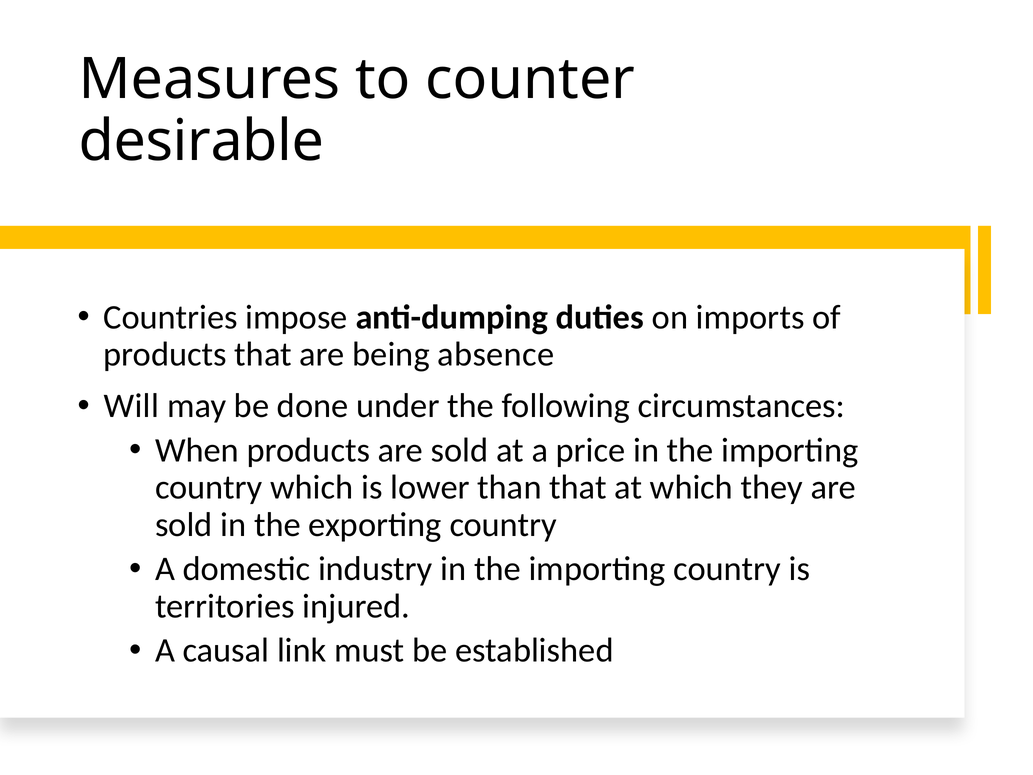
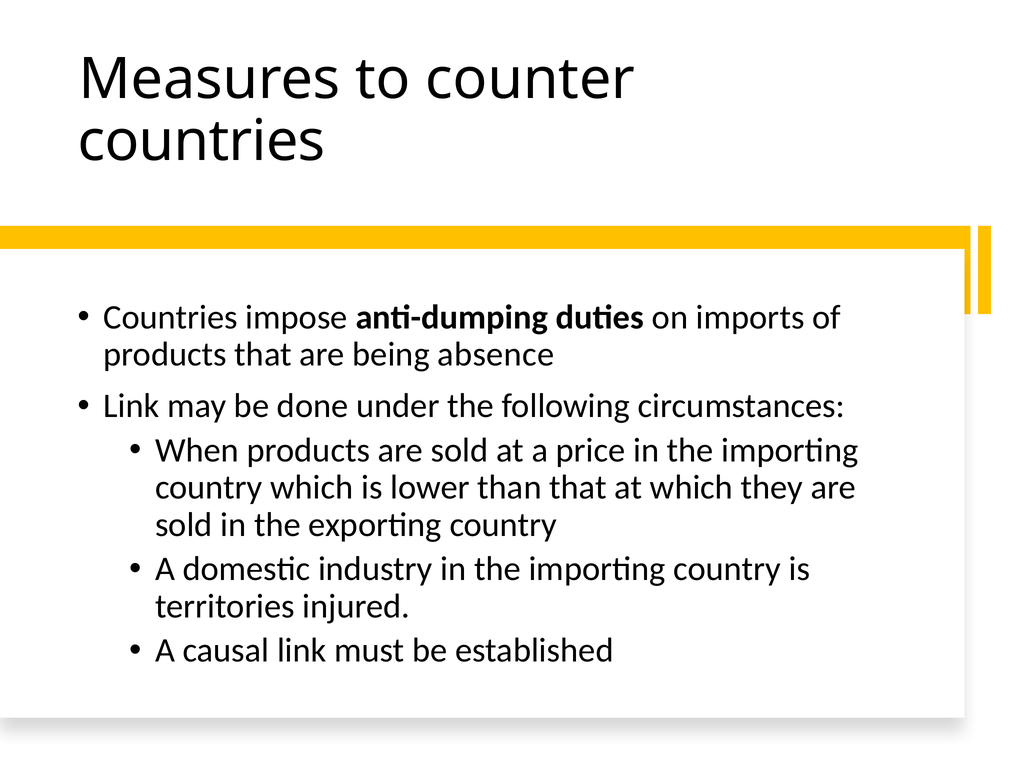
desirable at (202, 142): desirable -> countries
Will at (131, 406): Will -> Link
